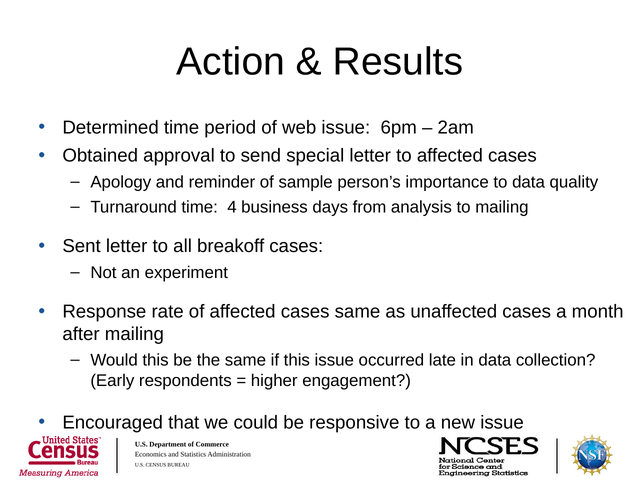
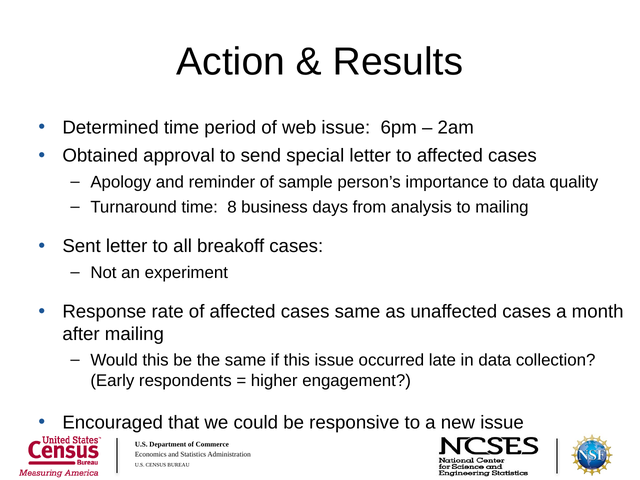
4: 4 -> 8
